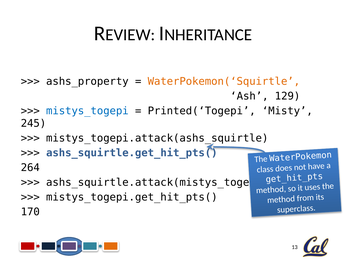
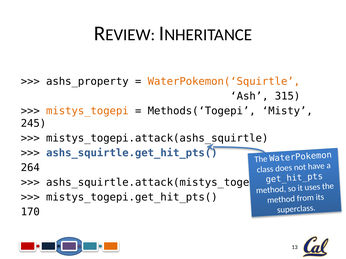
129: 129 -> 315
mistys_togepi colour: blue -> orange
Printed(‘Togepi: Printed(‘Togepi -> Methods(‘Togepi
